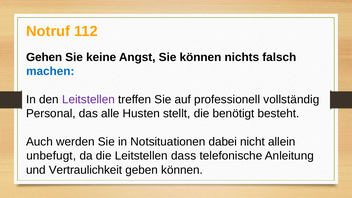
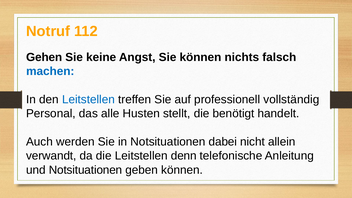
Leitstellen at (88, 100) colour: purple -> blue
besteht: besteht -> handelt
unbefugt: unbefugt -> verwandt
dass: dass -> denn
und Vertraulichkeit: Vertraulichkeit -> Notsituationen
